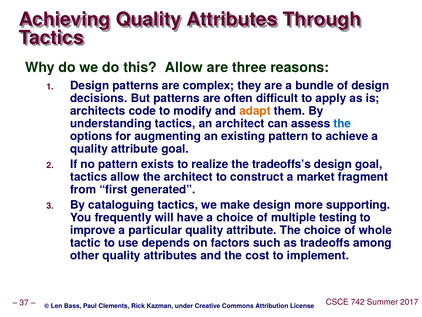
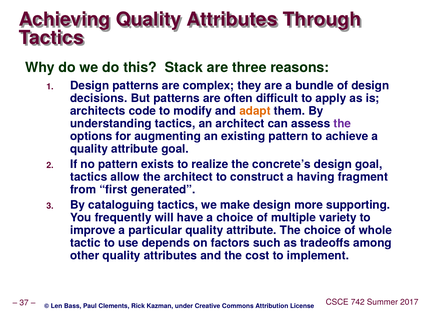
this Allow: Allow -> Stack
the at (342, 123) colour: blue -> purple
tradeoffs’s: tradeoffs’s -> concrete’s
market: market -> having
testing: testing -> variety
